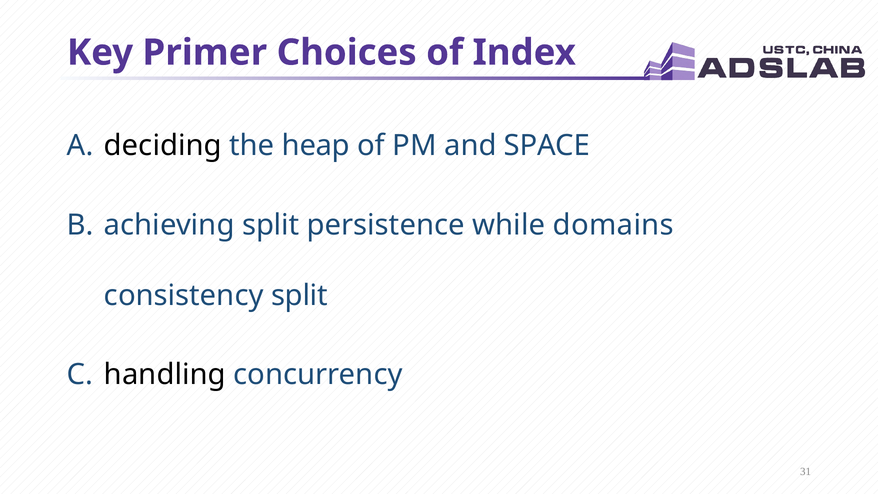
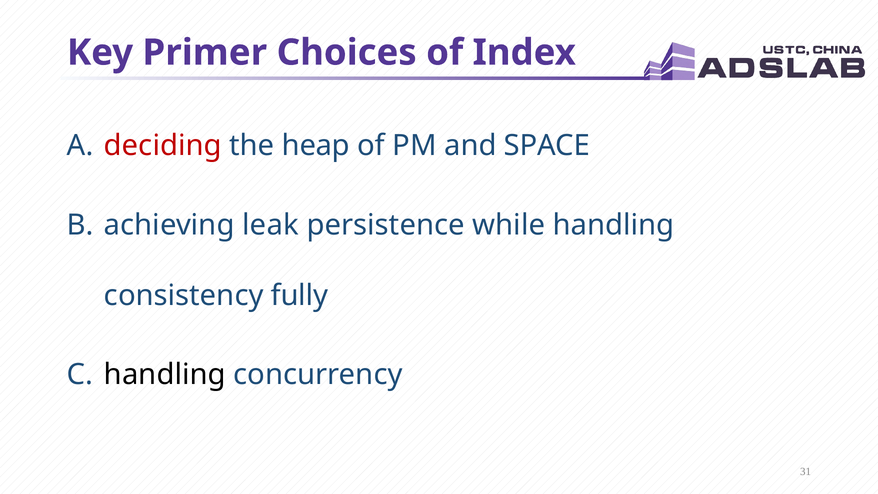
deciding colour: black -> red
achieving split: split -> leak
while domains: domains -> handling
consistency split: split -> fully
